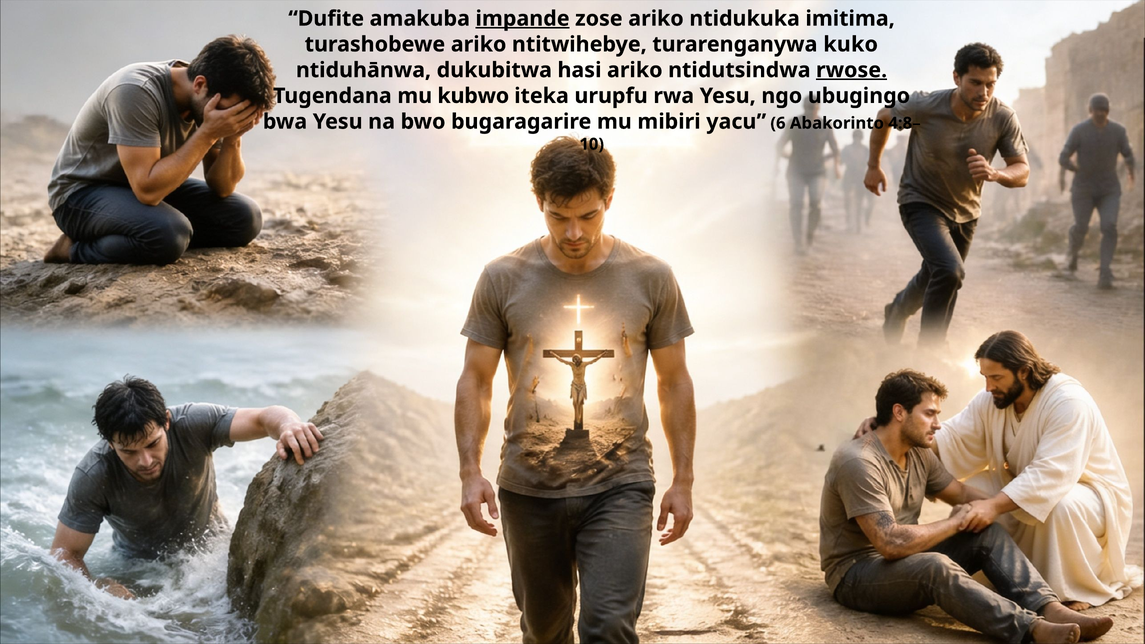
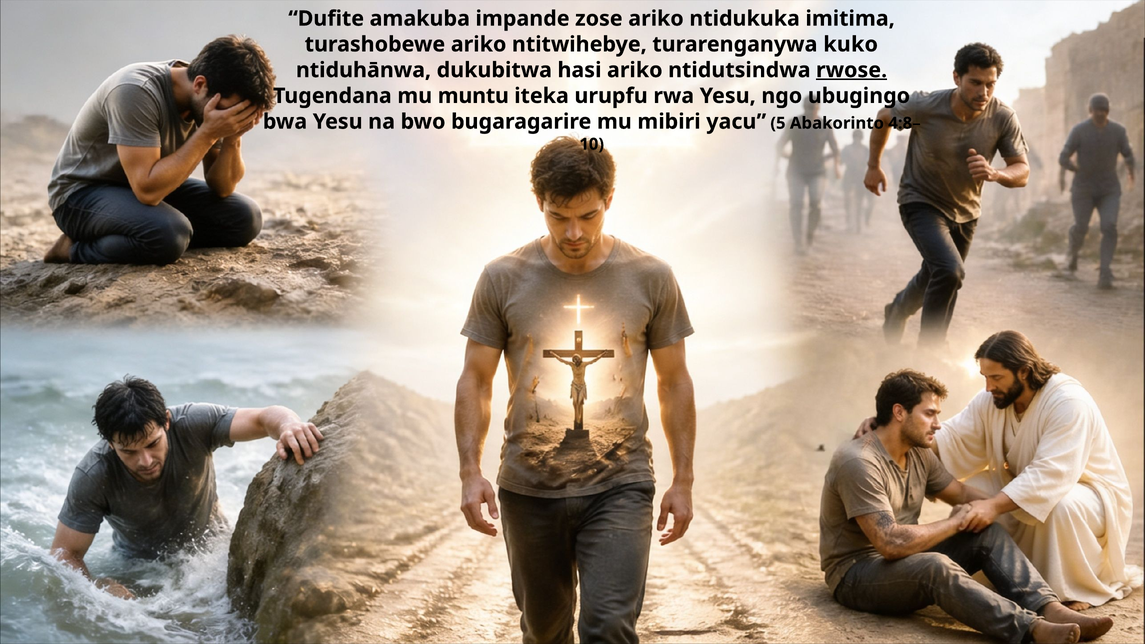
impande underline: present -> none
kubwo: kubwo -> muntu
6: 6 -> 5
